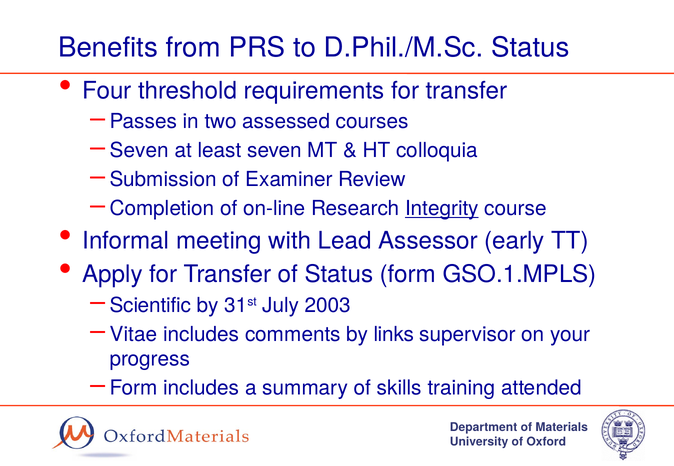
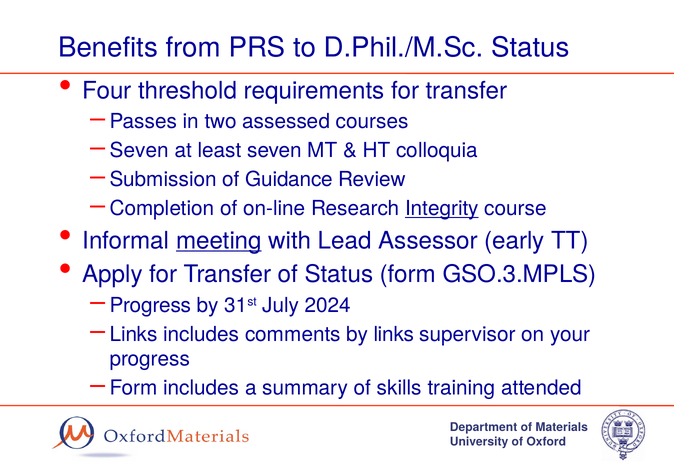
Examiner: Examiner -> Guidance
meeting underline: none -> present
GSO.1.MPLS: GSO.1.MPLS -> GSO.3.MPLS
Scientific at (150, 306): Scientific -> Progress
2003: 2003 -> 2024
Vitae at (133, 335): Vitae -> Links
